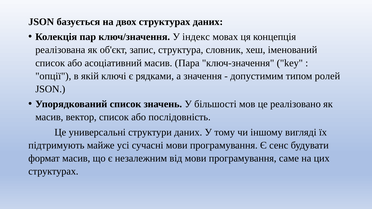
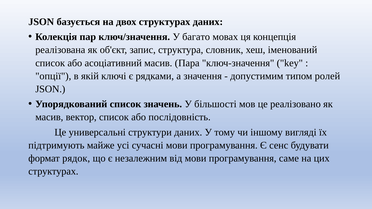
індекс: індекс -> багато
формат масив: масив -> рядок
